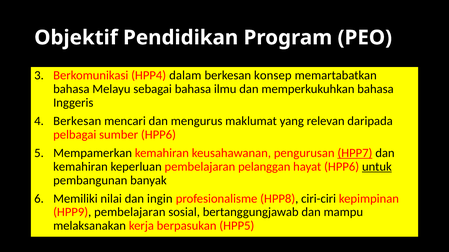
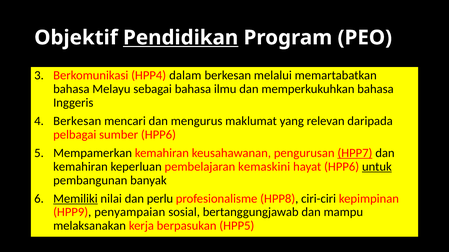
Pendidikan underline: none -> present
konsep: konsep -> melalui
pelanggan: pelanggan -> kemaskini
Memiliki underline: none -> present
ingin: ingin -> perlu
HPP9 pembelajaran: pembelajaran -> penyampaian
